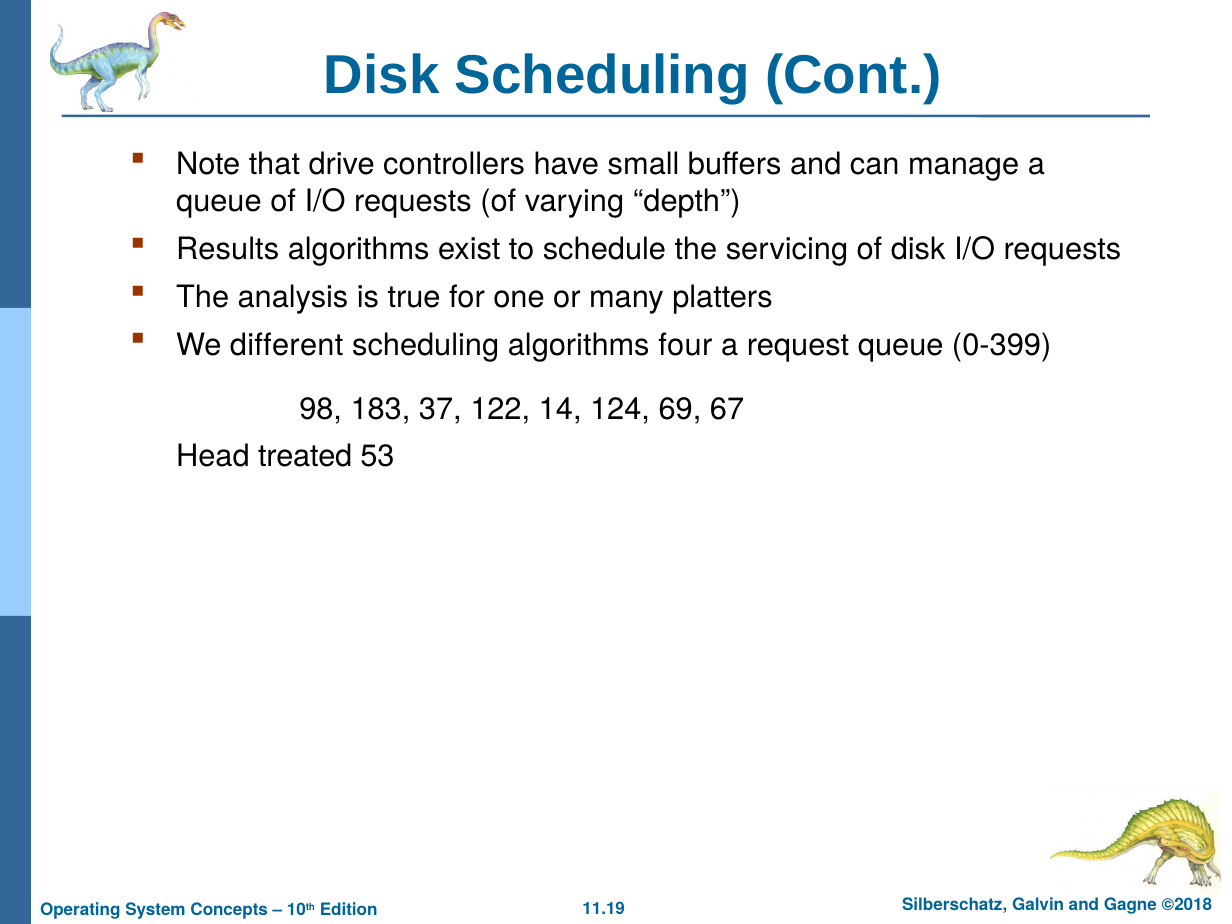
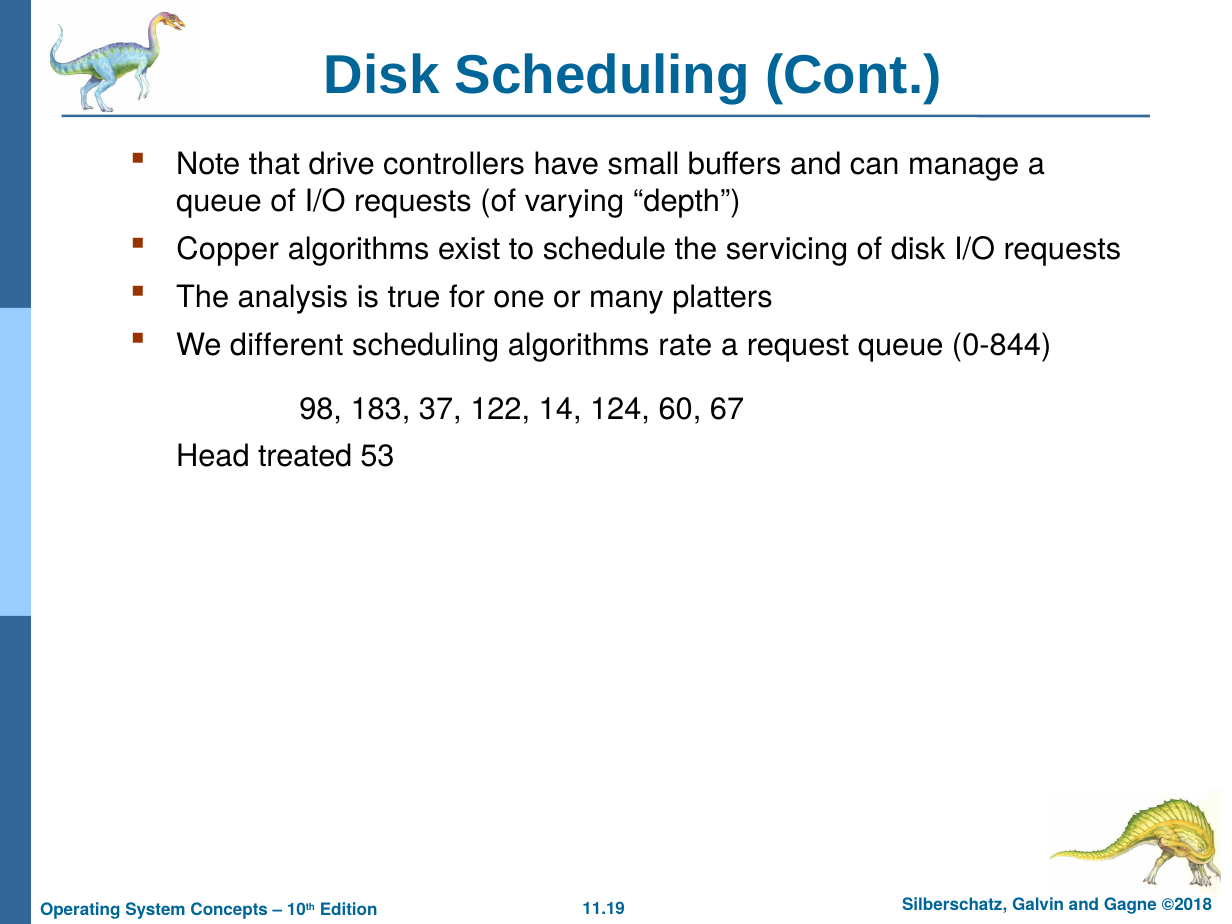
Results: Results -> Copper
four: four -> rate
0-399: 0-399 -> 0-844
69: 69 -> 60
